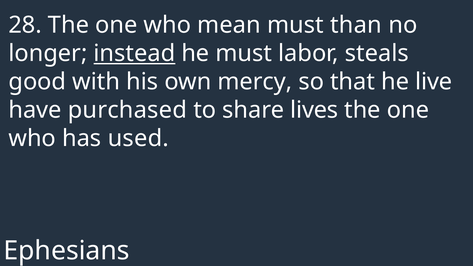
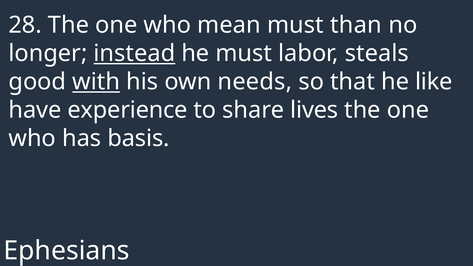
with underline: none -> present
mercy: mercy -> needs
live: live -> like
purchased: purchased -> experience
used: used -> basis
